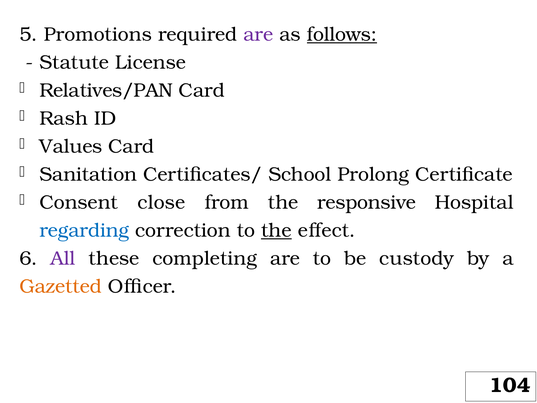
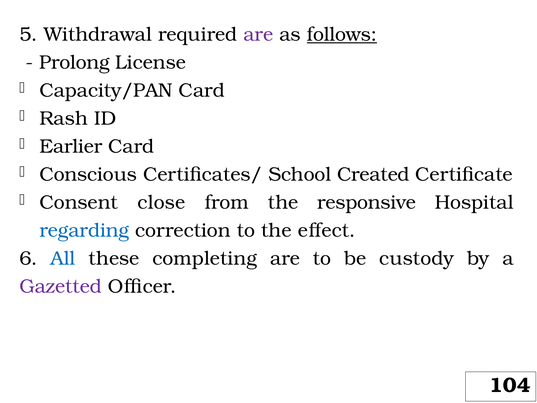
Promotions: Promotions -> Withdrawal
Statute: Statute -> Prolong
Relatives/PAN: Relatives/PAN -> Capacity/PAN
Values: Values -> Earlier
Sanitation: Sanitation -> Conscious
Prolong: Prolong -> Created
the at (276, 230) underline: present -> none
All colour: purple -> blue
Gazetted colour: orange -> purple
